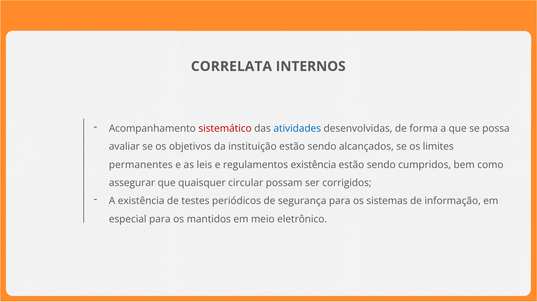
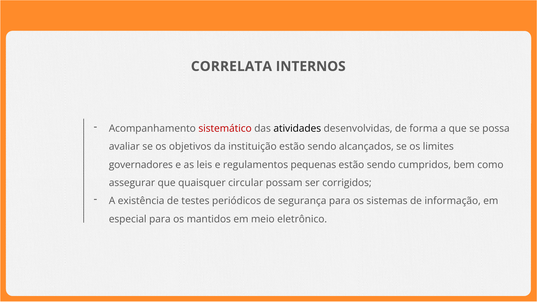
atividades colour: blue -> black
permanentes: permanentes -> governadores
regulamentos existência: existência -> pequenas
